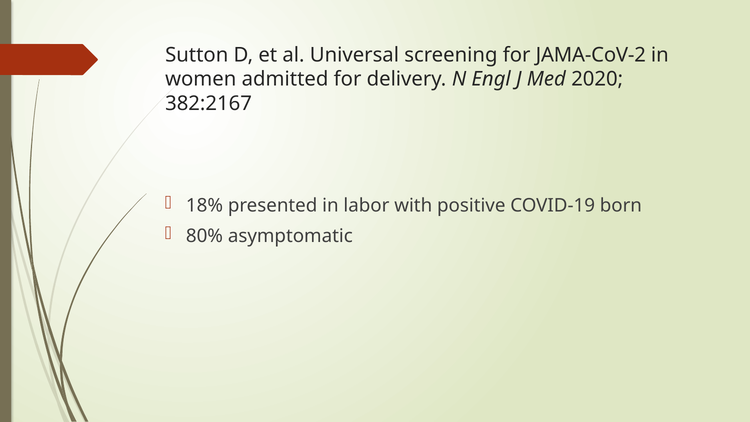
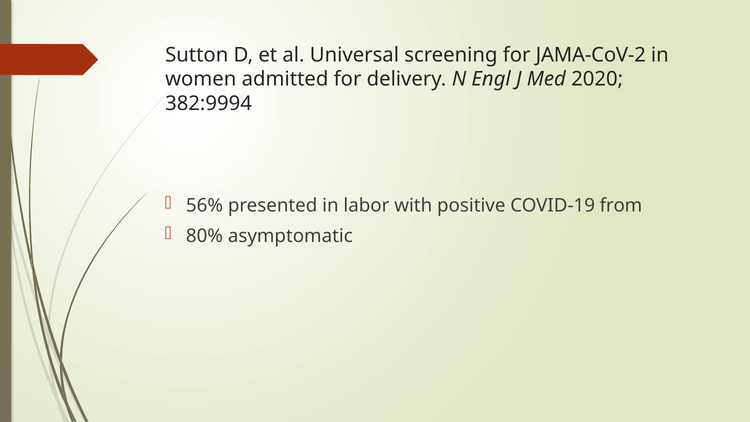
382:2167: 382:2167 -> 382:9994
18%: 18% -> 56%
born: born -> from
